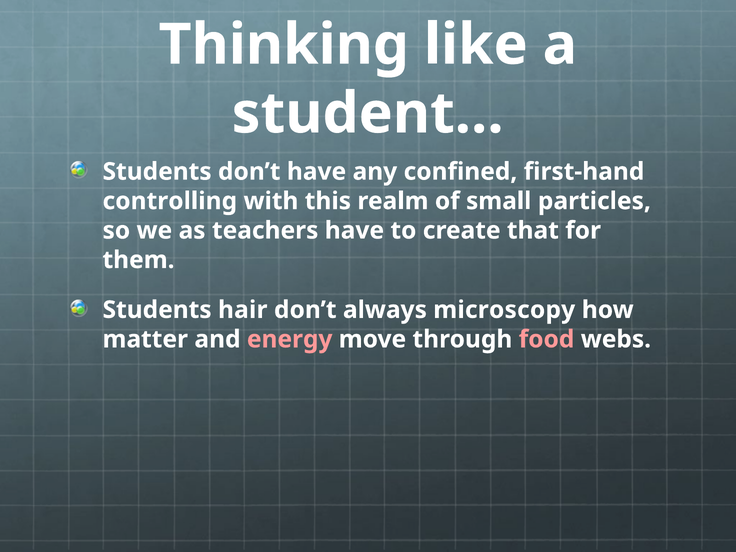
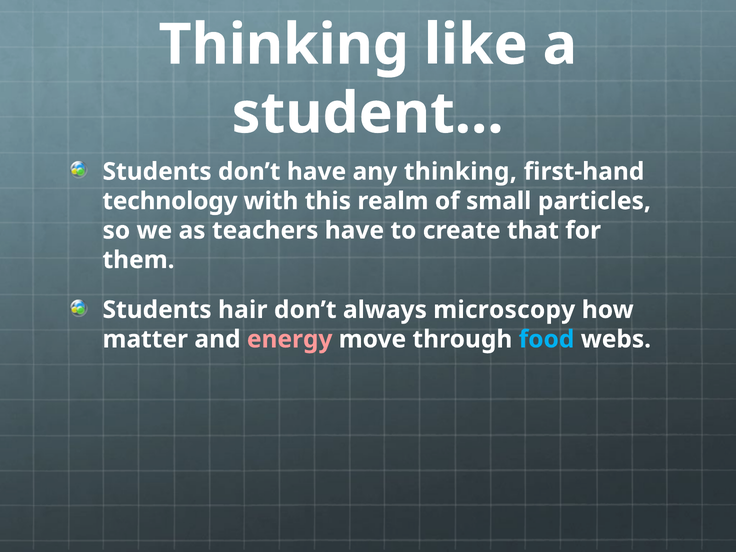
any confined: confined -> thinking
controlling: controlling -> technology
food colour: pink -> light blue
